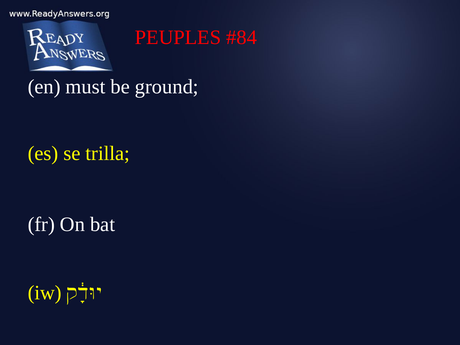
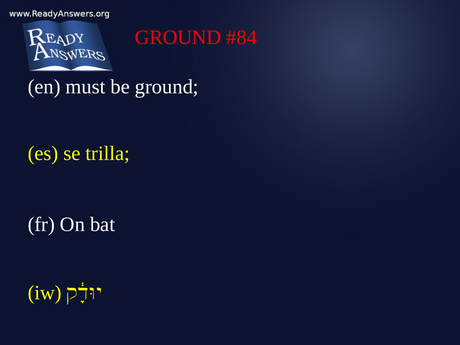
PEUPLES at (178, 37): PEUPLES -> GROUND
